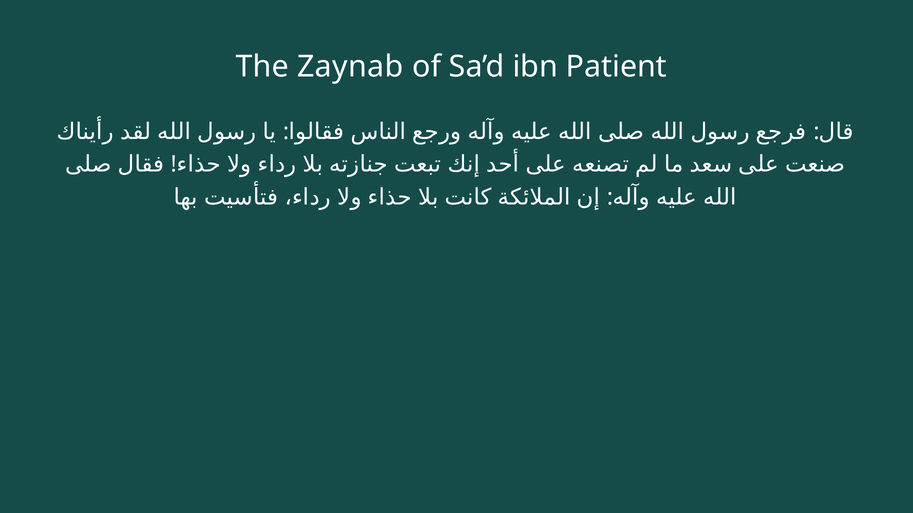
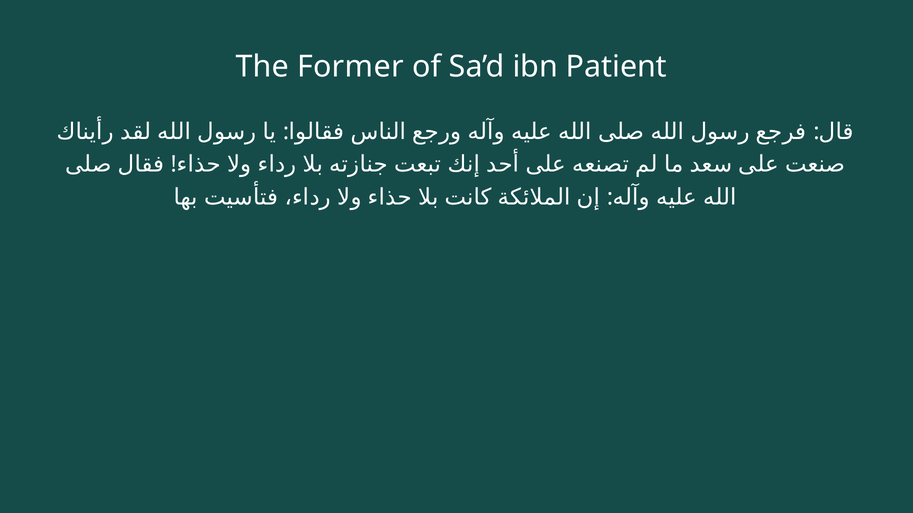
Zaynab: Zaynab -> Former
